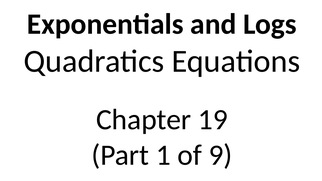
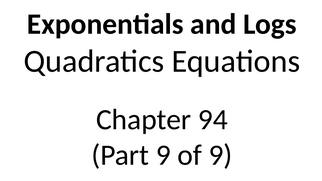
19: 19 -> 94
Part 1: 1 -> 9
